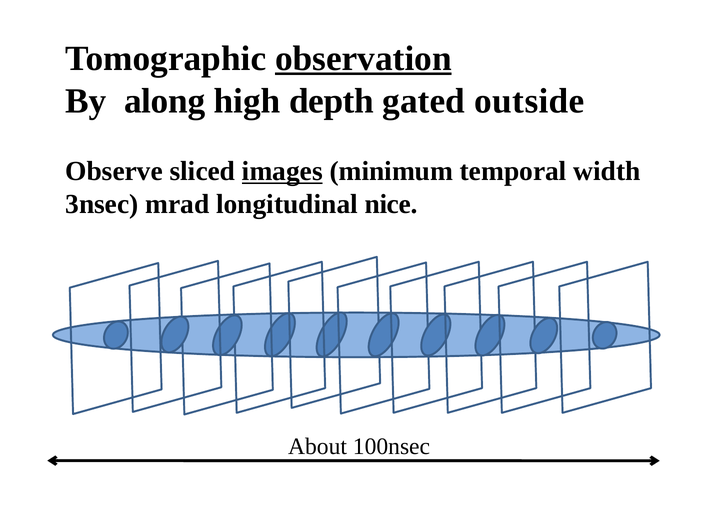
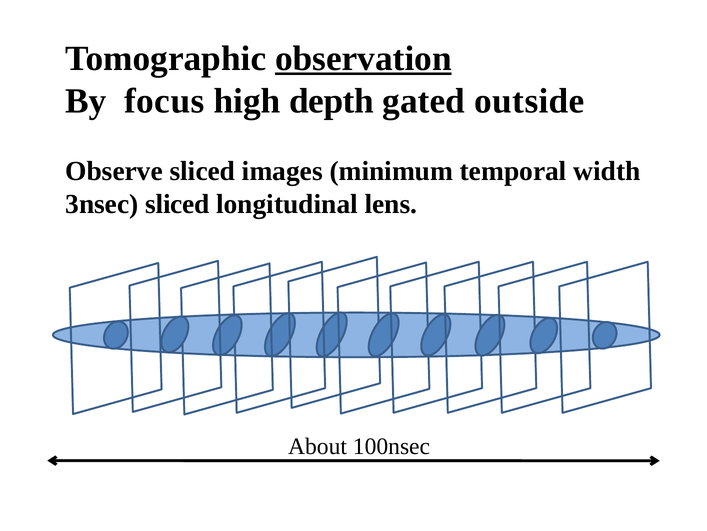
along: along -> focus
images underline: present -> none
3nsec mrad: mrad -> sliced
nice: nice -> lens
